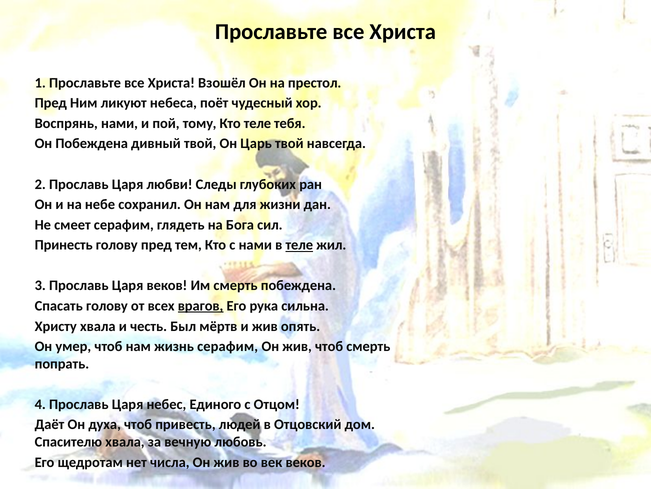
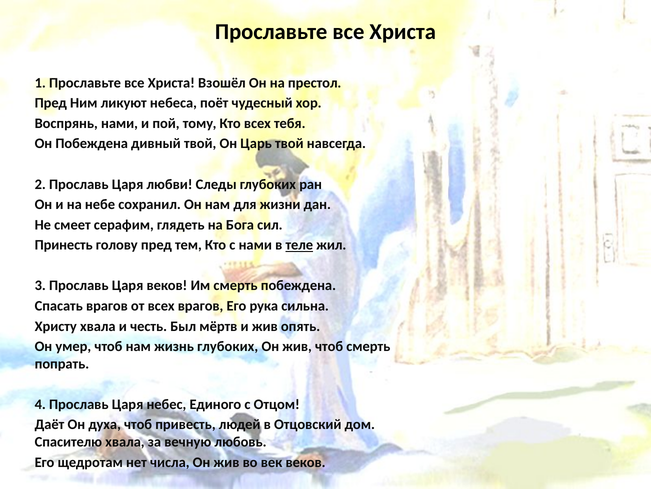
Кто теле: теле -> всех
Спасать голову: голову -> врагов
врагов at (201, 305) underline: present -> none
жизнь серафим: серафим -> глубоких
